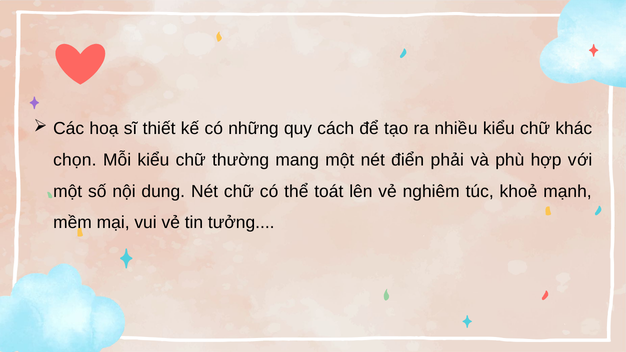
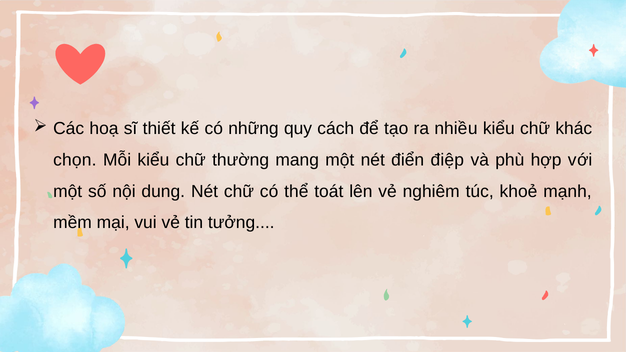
phải: phải -> điệp
